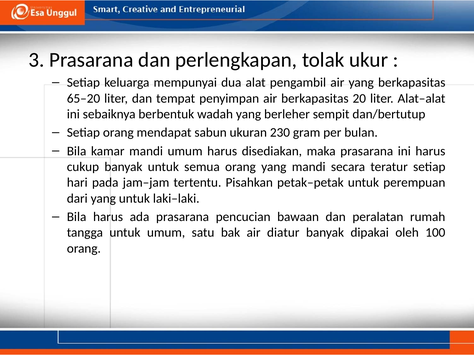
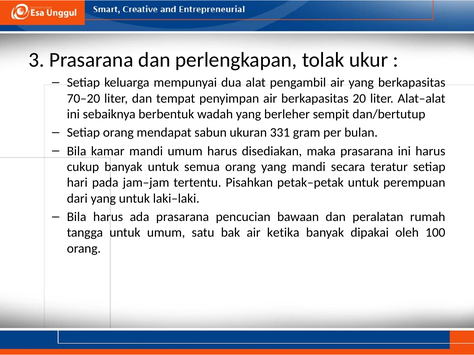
65–20: 65–20 -> 70–20
230: 230 -> 331
diatur: diatur -> ketika
